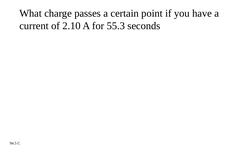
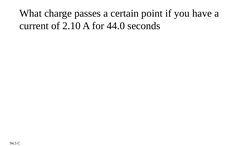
55.3: 55.3 -> 44.0
